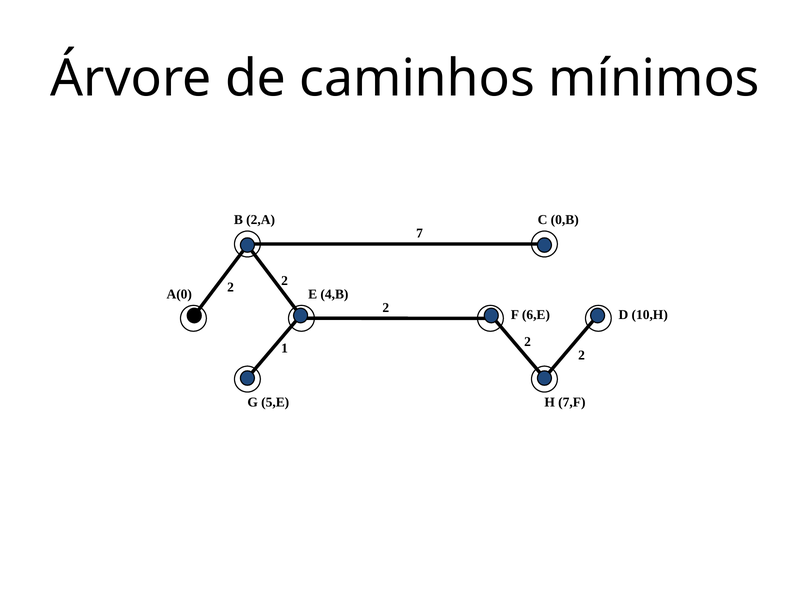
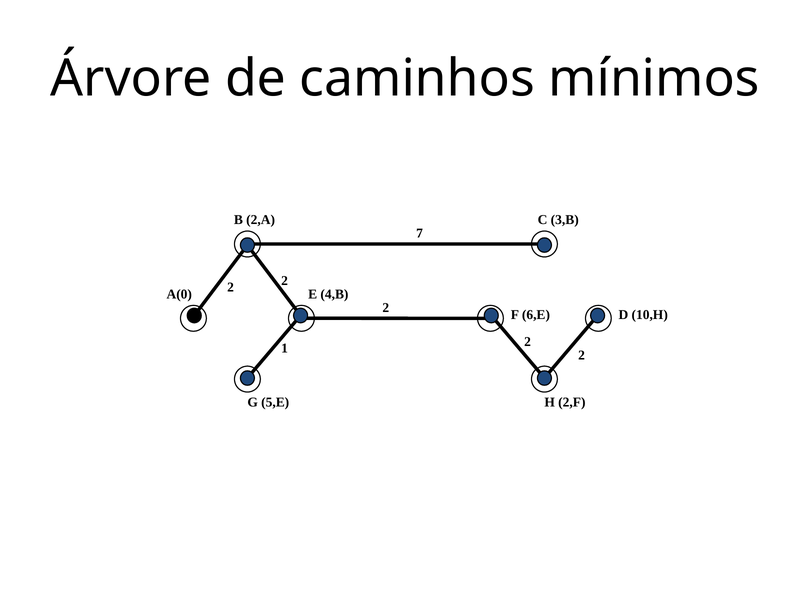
0,B: 0,B -> 3,B
7,F: 7,F -> 2,F
